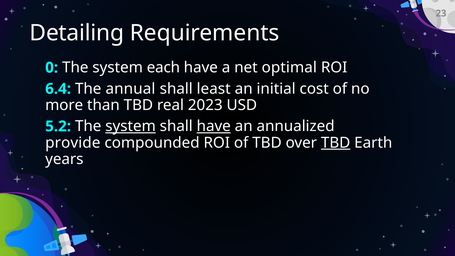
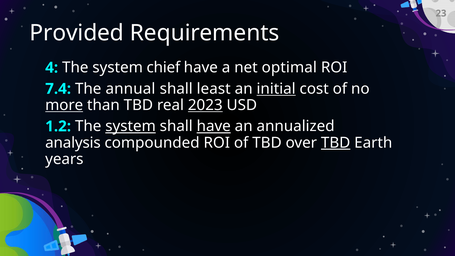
Detailing: Detailing -> Provided
0: 0 -> 4
each: each -> chief
6.4: 6.4 -> 7.4
initial underline: none -> present
more underline: none -> present
2023 underline: none -> present
5.2: 5.2 -> 1.2
provide: provide -> analysis
